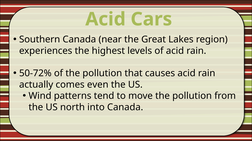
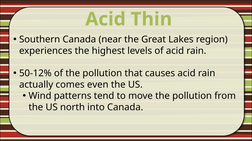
Cars: Cars -> Thin
50-72%: 50-72% -> 50-12%
